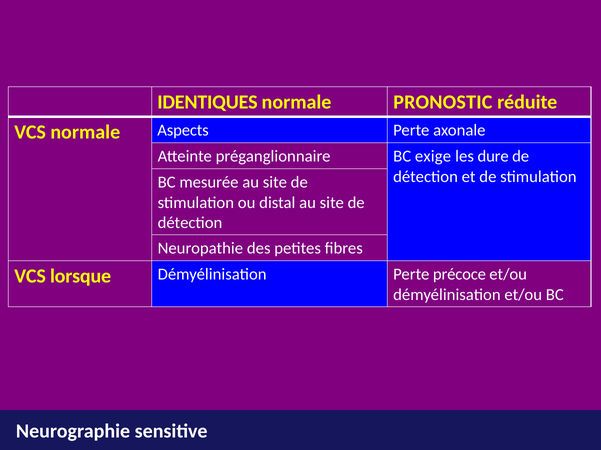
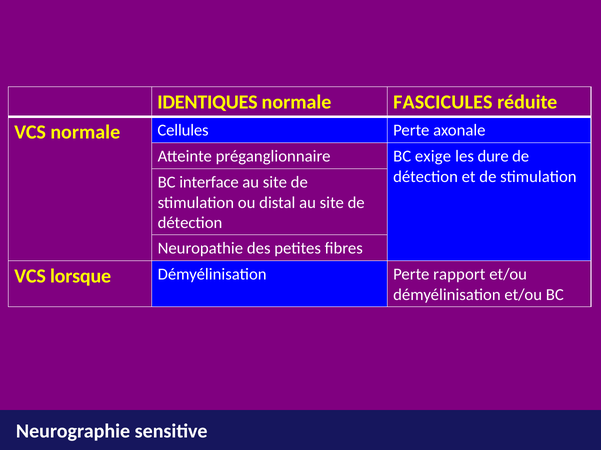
PRONOSTIC: PRONOSTIC -> FASCICULES
Aspects: Aspects -> Cellules
mesurée: mesurée -> interface
précoce: précoce -> rapport
